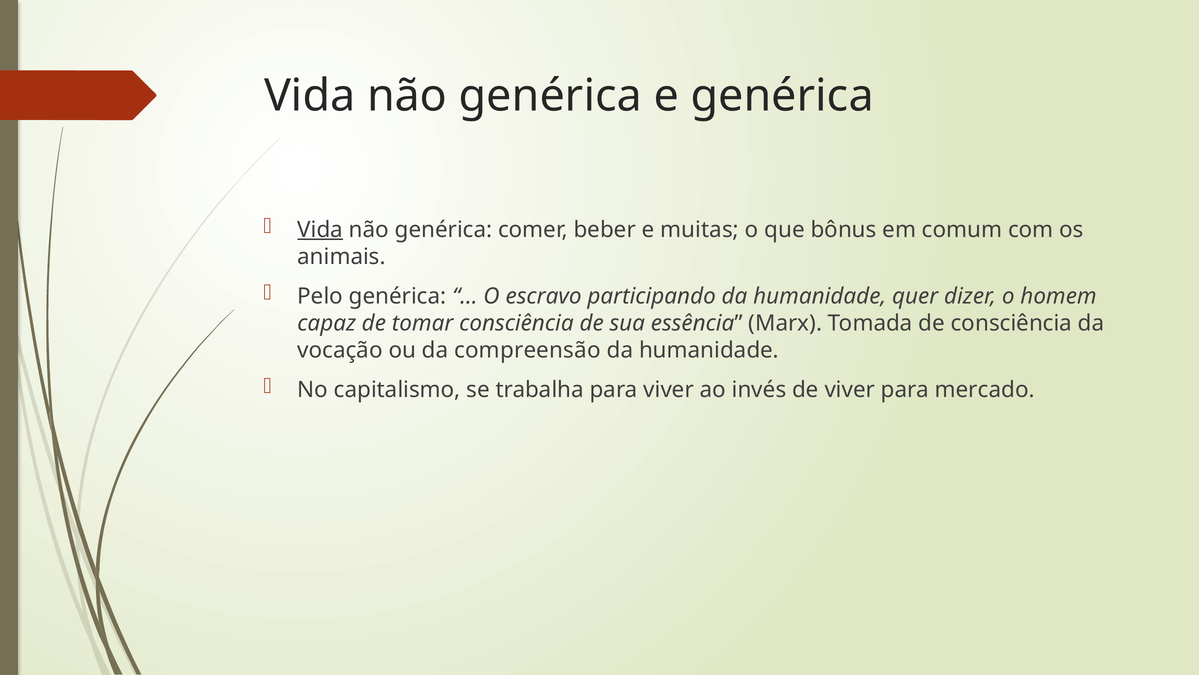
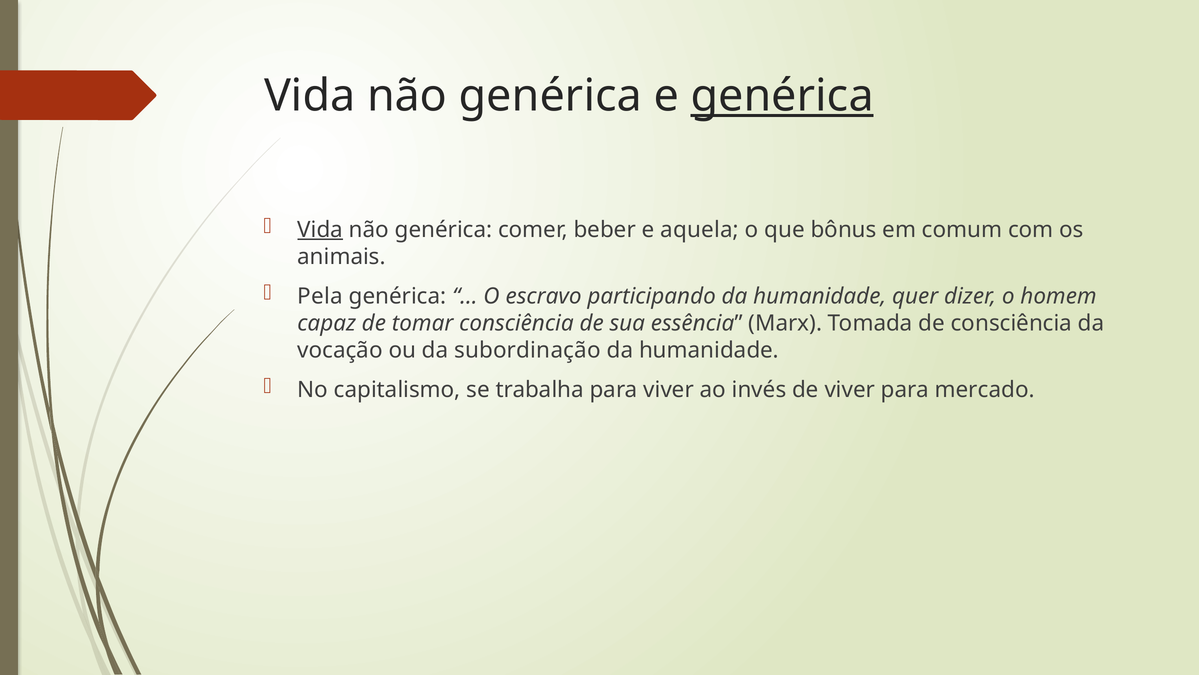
genérica at (782, 96) underline: none -> present
muitas: muitas -> aquela
Pelo: Pelo -> Pela
compreensão: compreensão -> subordinação
